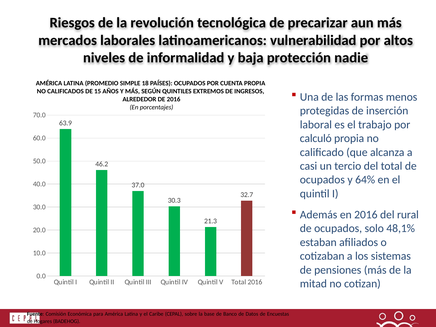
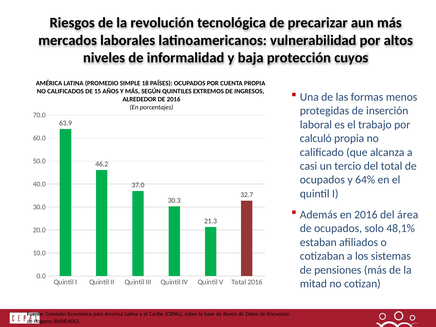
nadie: nadie -> cuyos
rural: rural -> área
